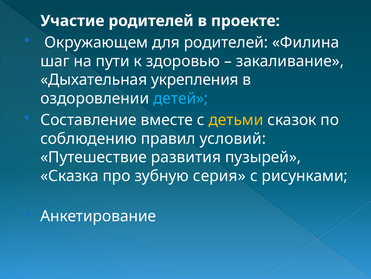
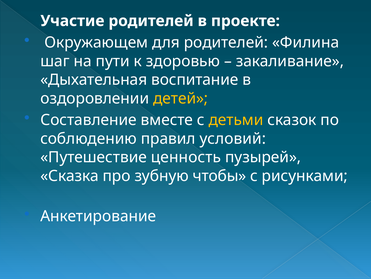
укрепления: укрепления -> воспитание
детей colour: light blue -> yellow
развития: развития -> ценность
серия: серия -> чтобы
